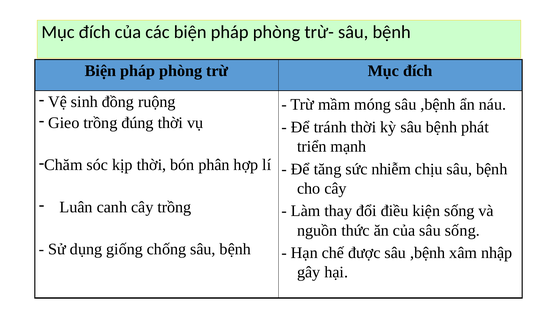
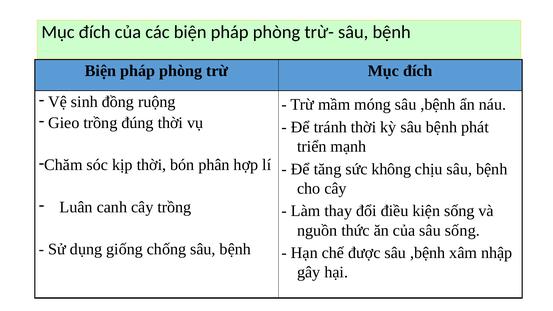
nhiễm: nhiễm -> không
